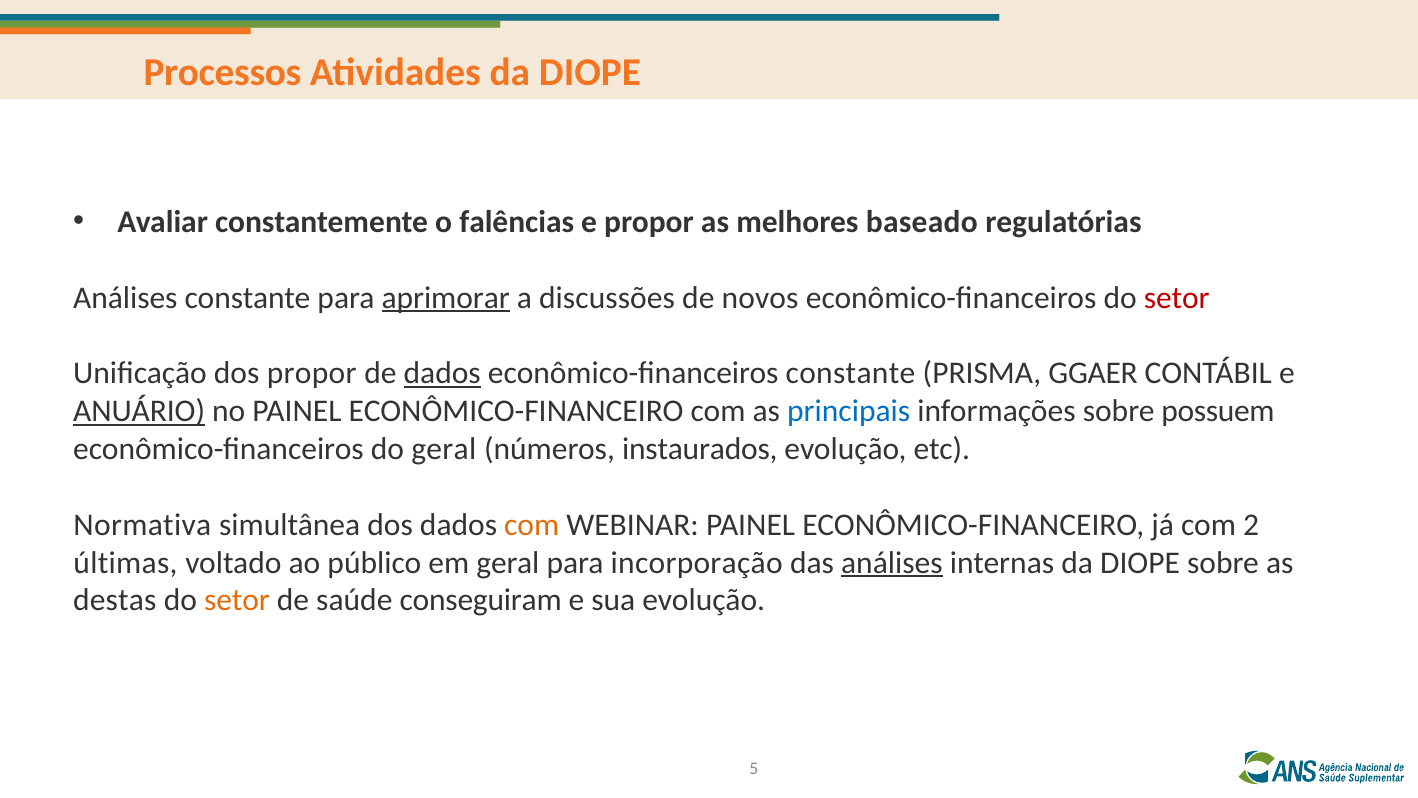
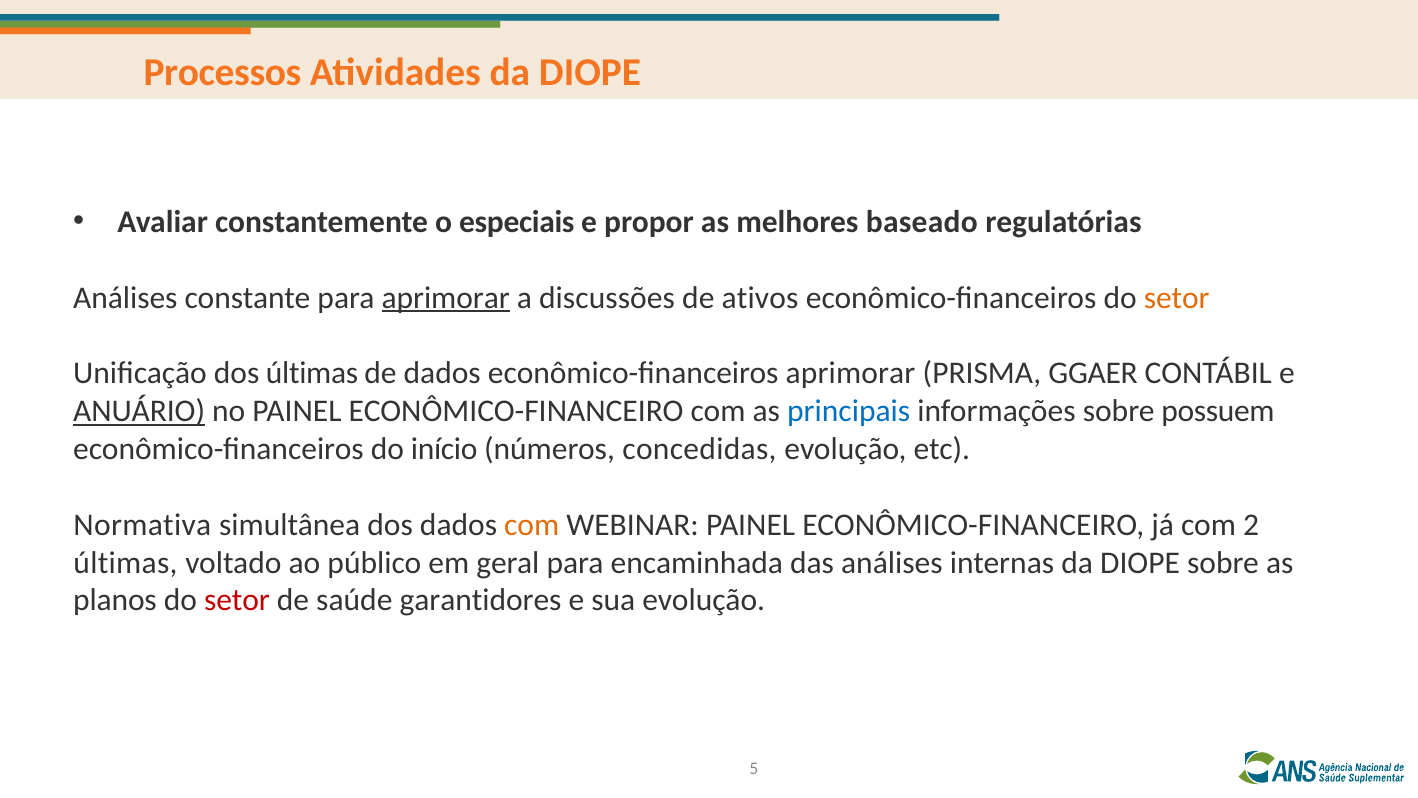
falências: falências -> especiais
novos: novos -> ativos
setor at (1177, 298) colour: red -> orange
dos propor: propor -> últimas
dados at (442, 373) underline: present -> none
econômico-financeiros constante: constante -> aprimorar
do geral: geral -> início
instaurados: instaurados -> concedidas
incorporação: incorporação -> encaminhada
análises at (892, 562) underline: present -> none
destas: destas -> planos
setor at (237, 600) colour: orange -> red
conseguiram: conseguiram -> garantidores
